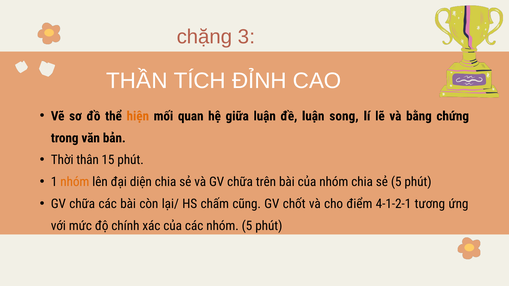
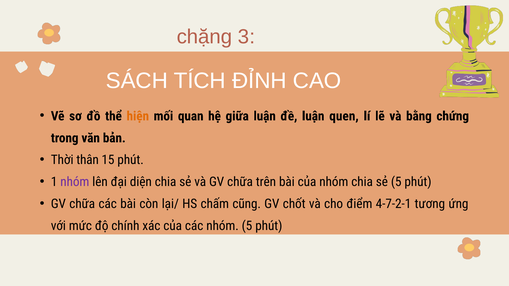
THẦN: THẦN -> SÁCH
song: song -> quen
nhóm at (75, 182) colour: orange -> purple
4-1-2-1: 4-1-2-1 -> 4-7-2-1
